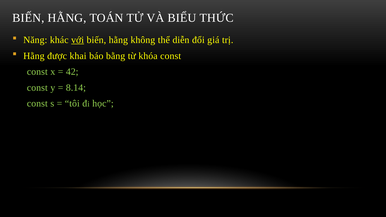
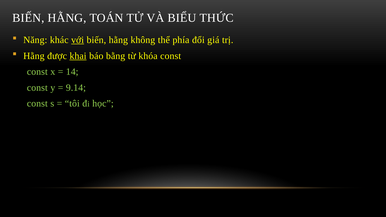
diễn: diễn -> phía
khai underline: none -> present
42: 42 -> 14
8.14: 8.14 -> 9.14
